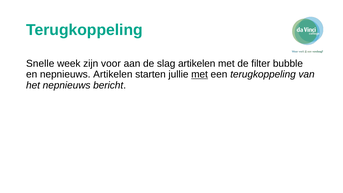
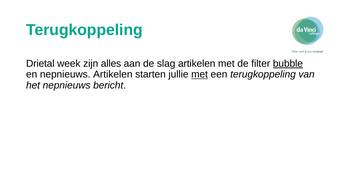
Snelle: Snelle -> Drietal
voor: voor -> alles
bubble underline: none -> present
